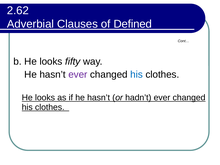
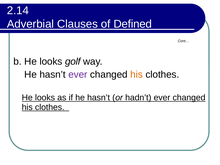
2.62: 2.62 -> 2.14
fifty: fifty -> golf
his at (137, 74) colour: blue -> orange
